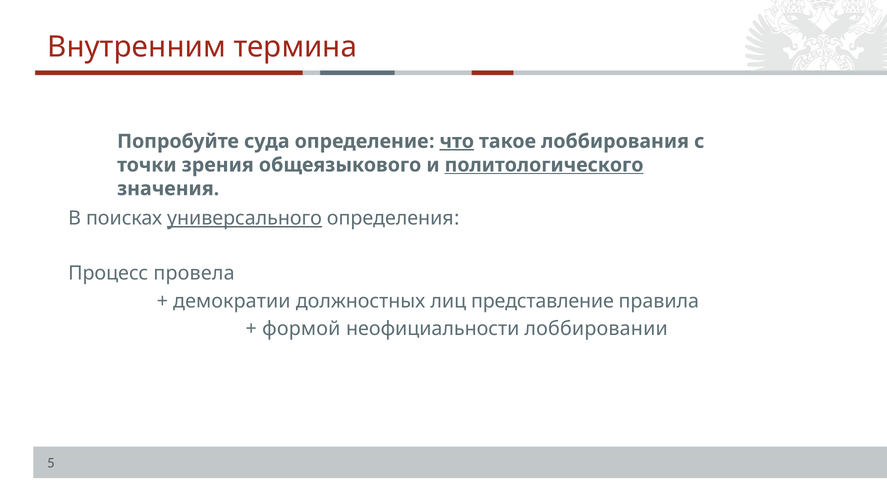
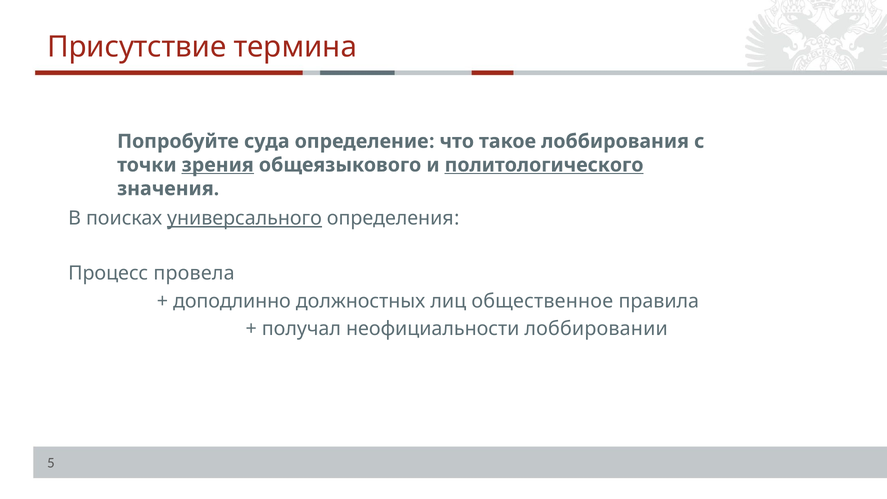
Внутренним: Внутренним -> Присутствие
что underline: present -> none
зрения underline: none -> present
демократии: демократии -> доподлинно
представление: представление -> общественное
формой: формой -> получал
